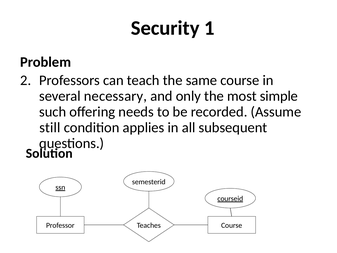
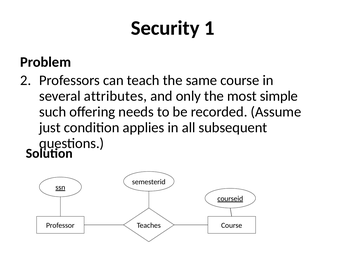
necessary: necessary -> attributes
still: still -> just
